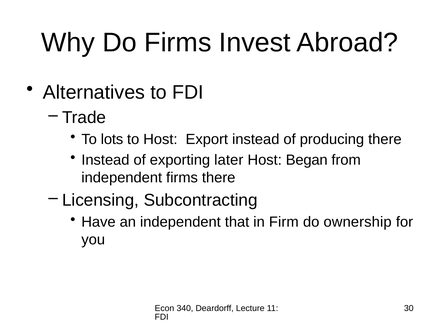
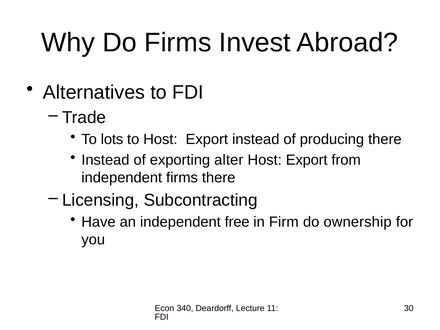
later: later -> alter
Began at (307, 160): Began -> Export
that: that -> free
